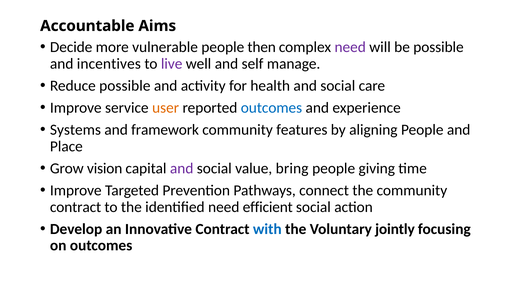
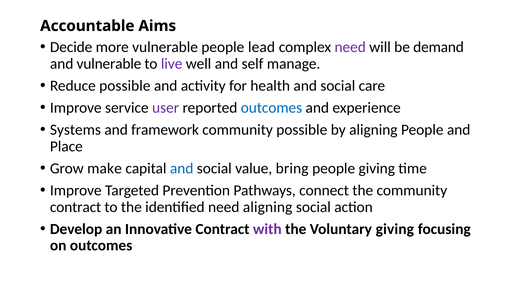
then: then -> lead
be possible: possible -> demand
and incentives: incentives -> vulnerable
user colour: orange -> purple
community features: features -> possible
vision: vision -> make
and at (182, 168) colour: purple -> blue
need efficient: efficient -> aligning
with colour: blue -> purple
Voluntary jointly: jointly -> giving
